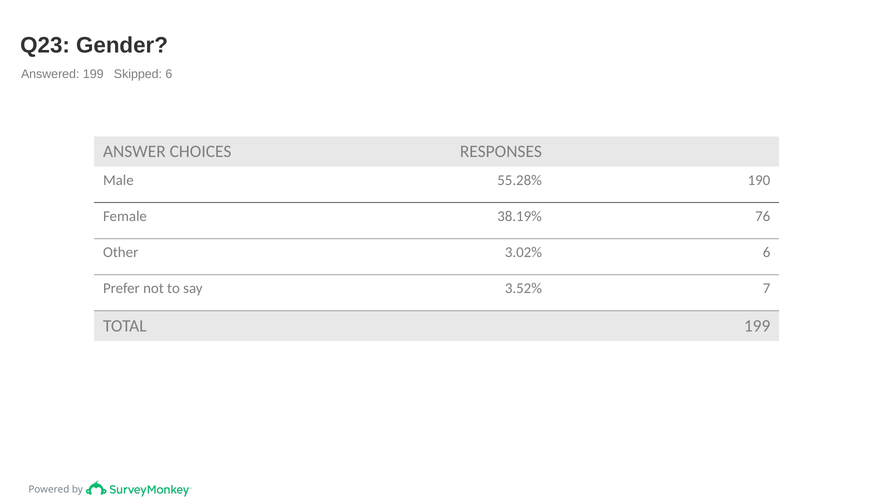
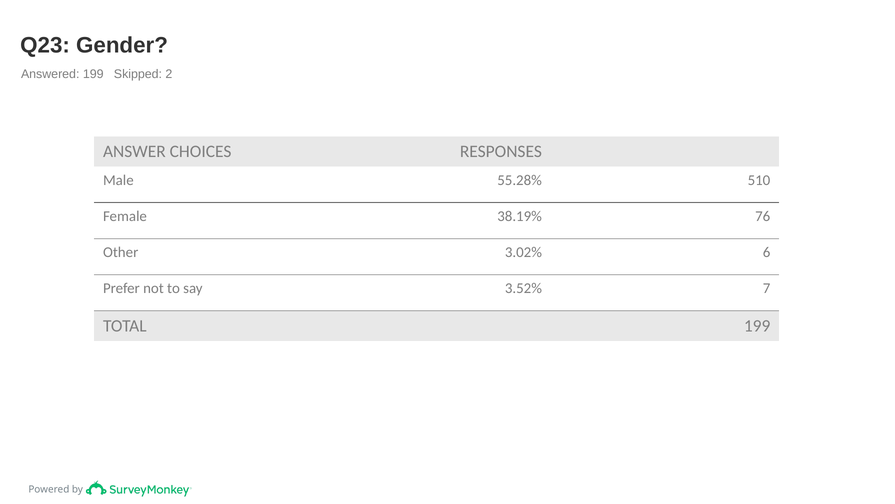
Skipped 6: 6 -> 2
190: 190 -> 510
